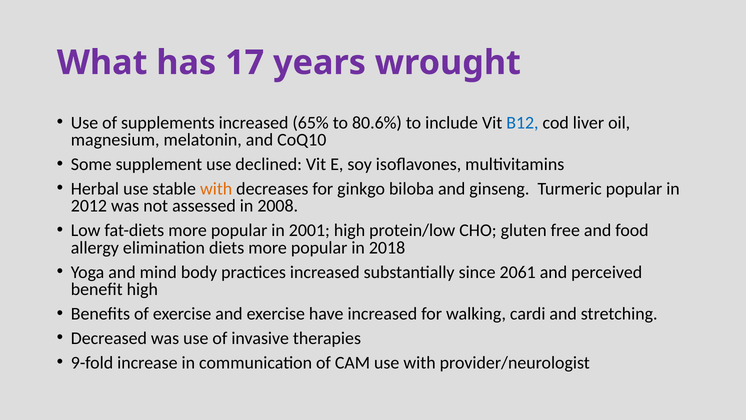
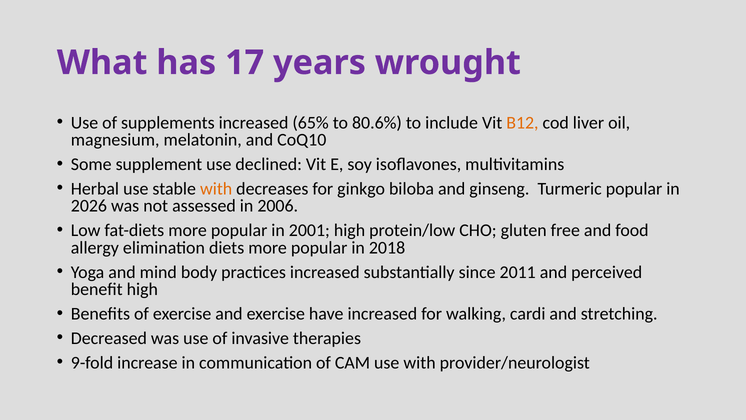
B12 colour: blue -> orange
2012: 2012 -> 2026
2008: 2008 -> 2006
2061: 2061 -> 2011
